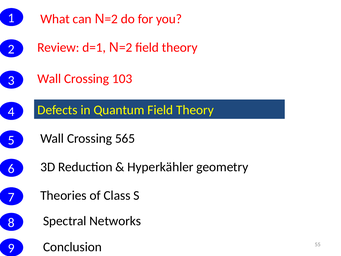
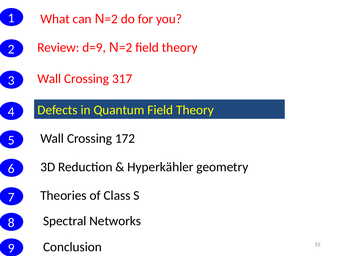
d=1: d=1 -> d=9
103: 103 -> 317
565: 565 -> 172
